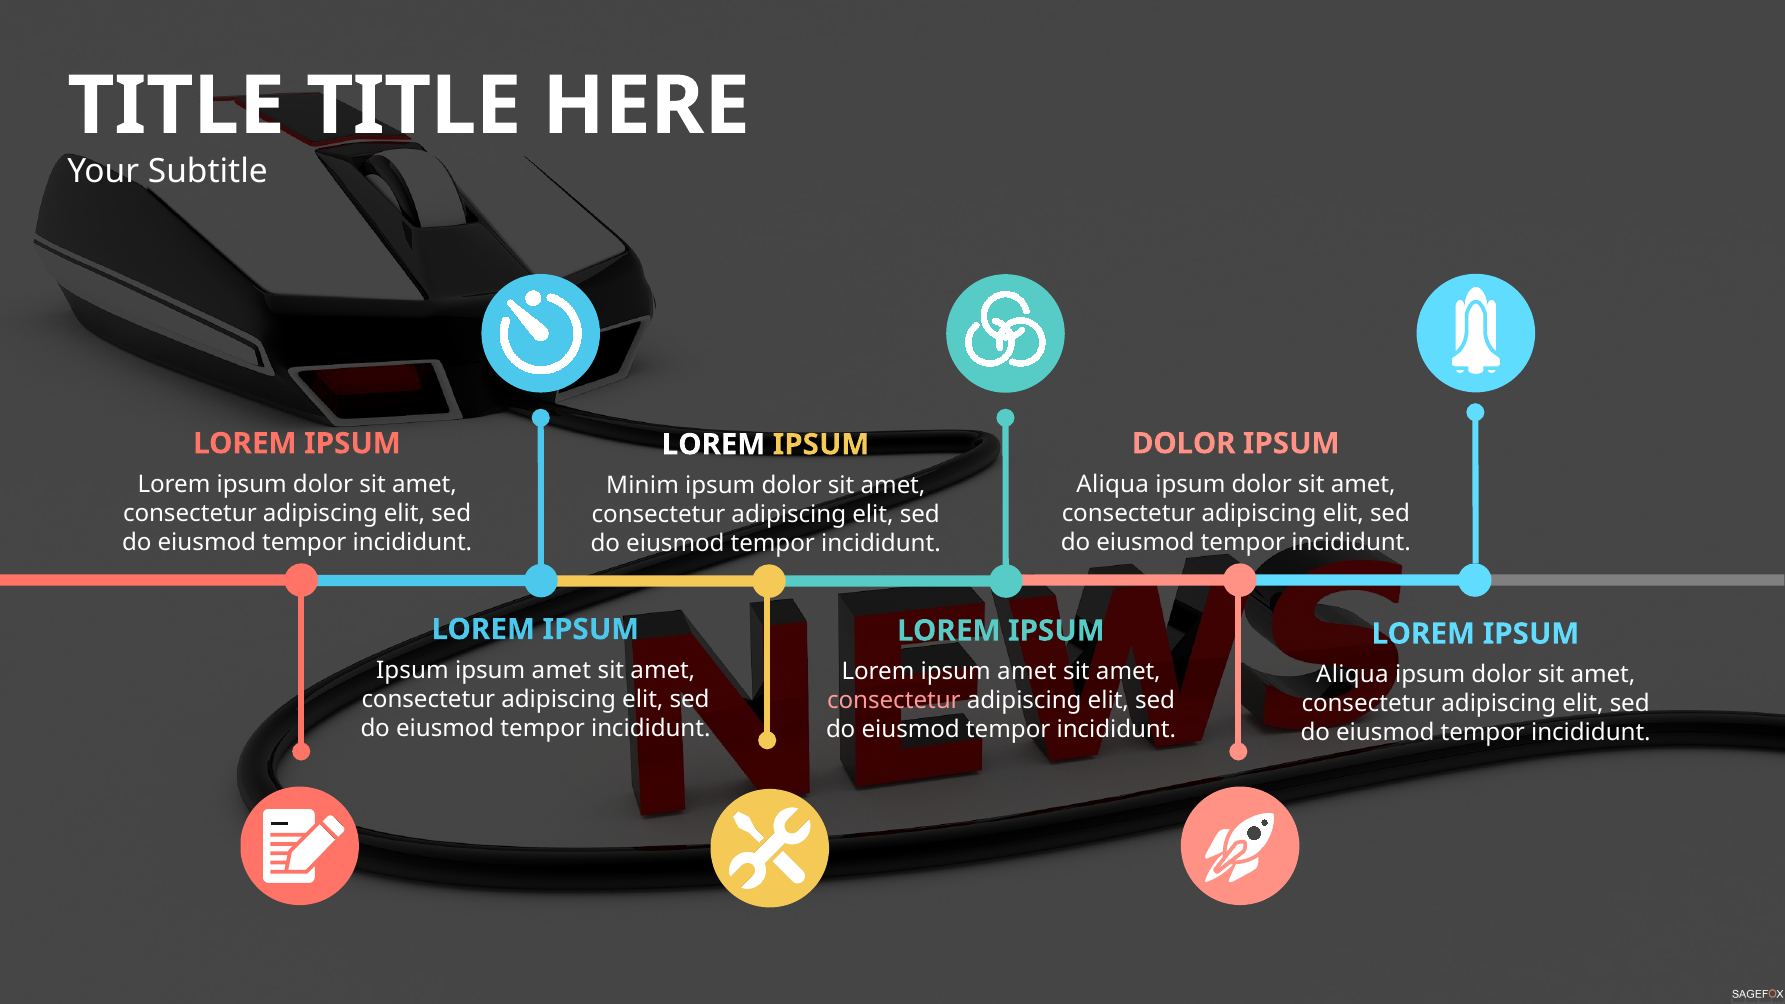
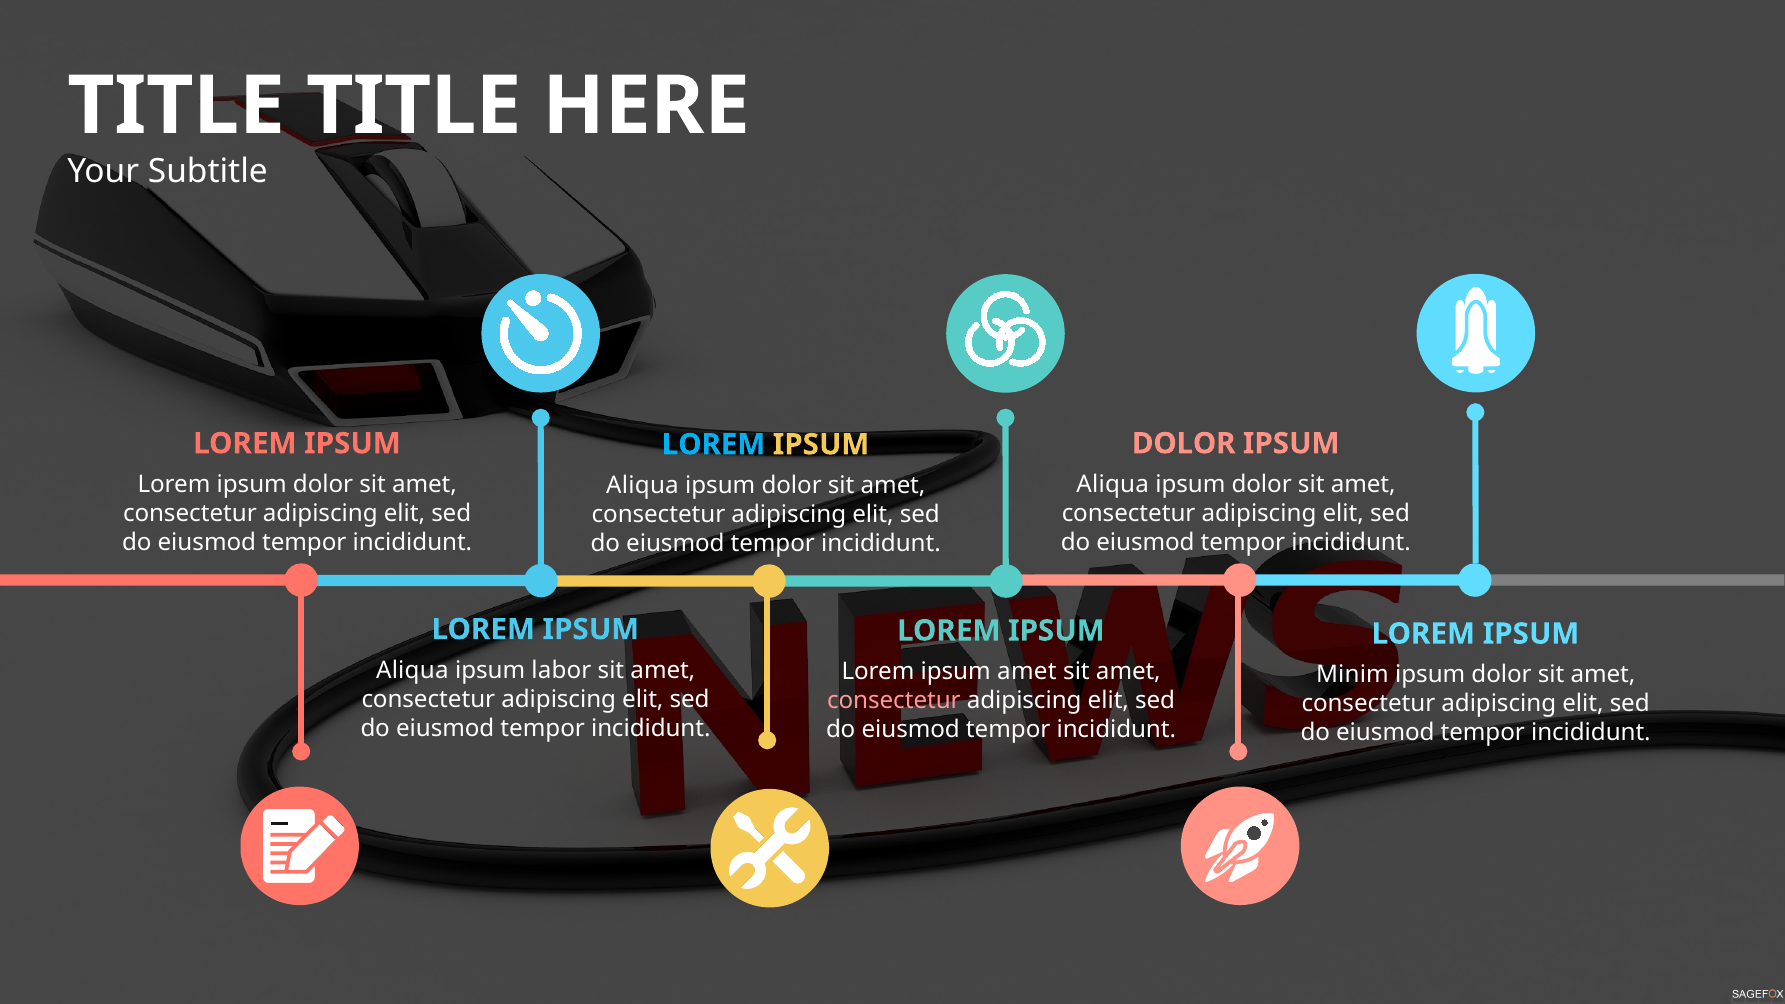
LOREM at (714, 445) colour: white -> light blue
Minim at (643, 485): Minim -> Aliqua
Ipsum at (412, 670): Ipsum -> Aliqua
amet at (561, 670): amet -> labor
Aliqua at (1352, 675): Aliqua -> Minim
